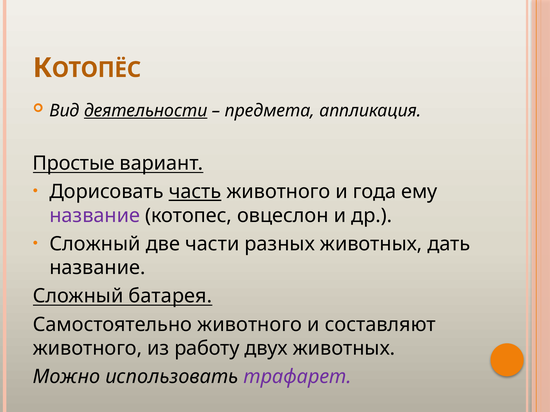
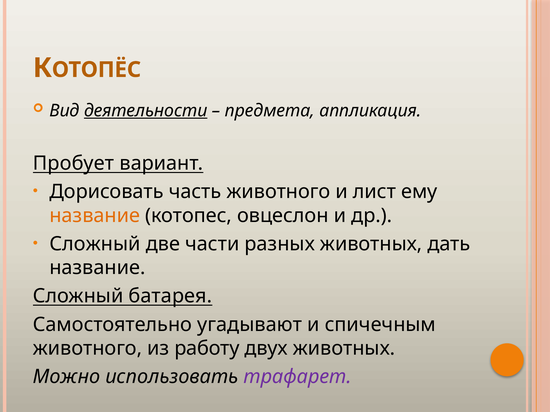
Простые: Простые -> Пробует
часть underline: present -> none
года: года -> лист
название at (95, 216) colour: purple -> orange
Самостоятельно животного: животного -> угадывают
составляют: составляют -> спичечным
